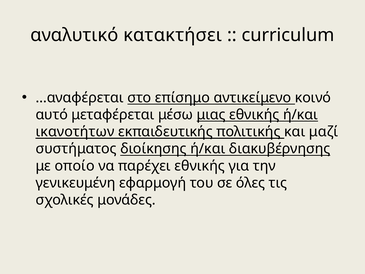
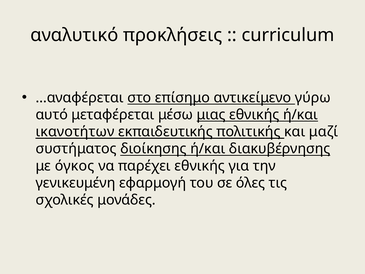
κατακτήσει: κατακτήσει -> προκλήσεις
κοινό: κοινό -> γύρω
οποίο: οποίο -> όγκος
